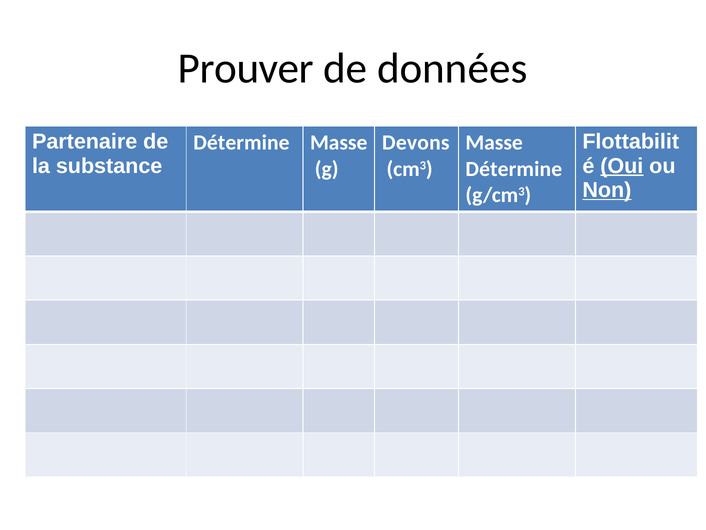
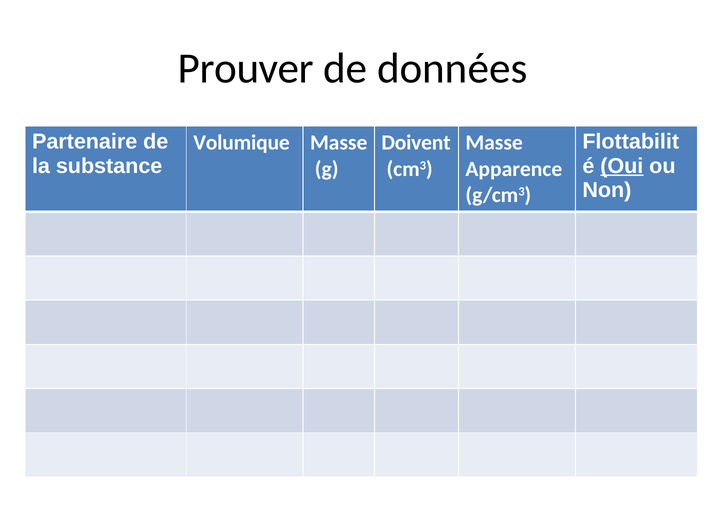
Détermine at (241, 143): Détermine -> Volumique
Devons: Devons -> Doivent
Détermine at (514, 169): Détermine -> Apparence
Non underline: present -> none
